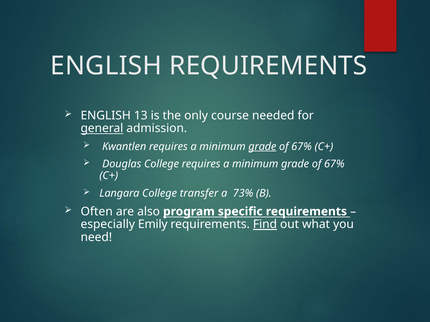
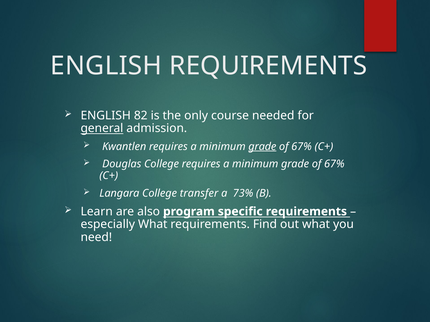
13: 13 -> 82
Often: Often -> Learn
especially Emily: Emily -> What
Find underline: present -> none
